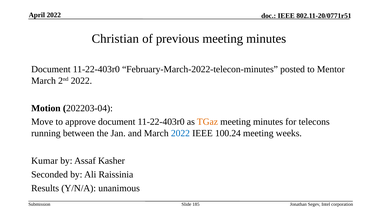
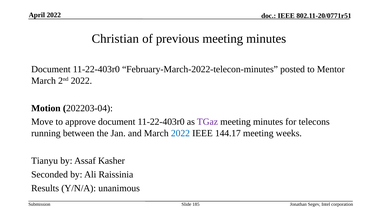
TGaz colour: orange -> purple
100.24: 100.24 -> 144.17
Kumar: Kumar -> Tianyu
